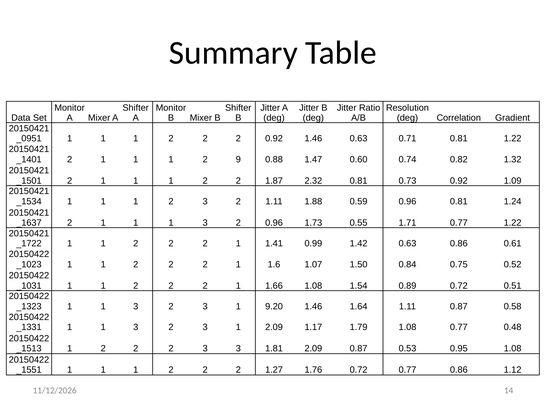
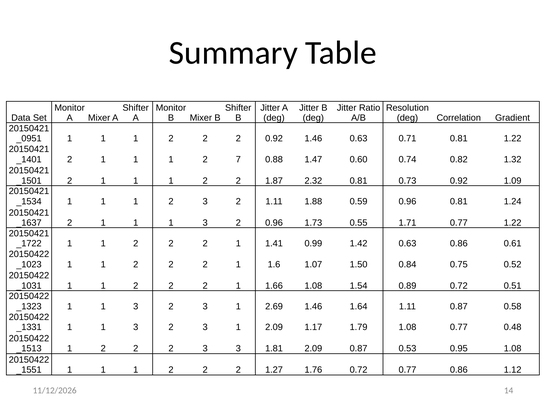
9: 9 -> 7
9.20: 9.20 -> 2.69
